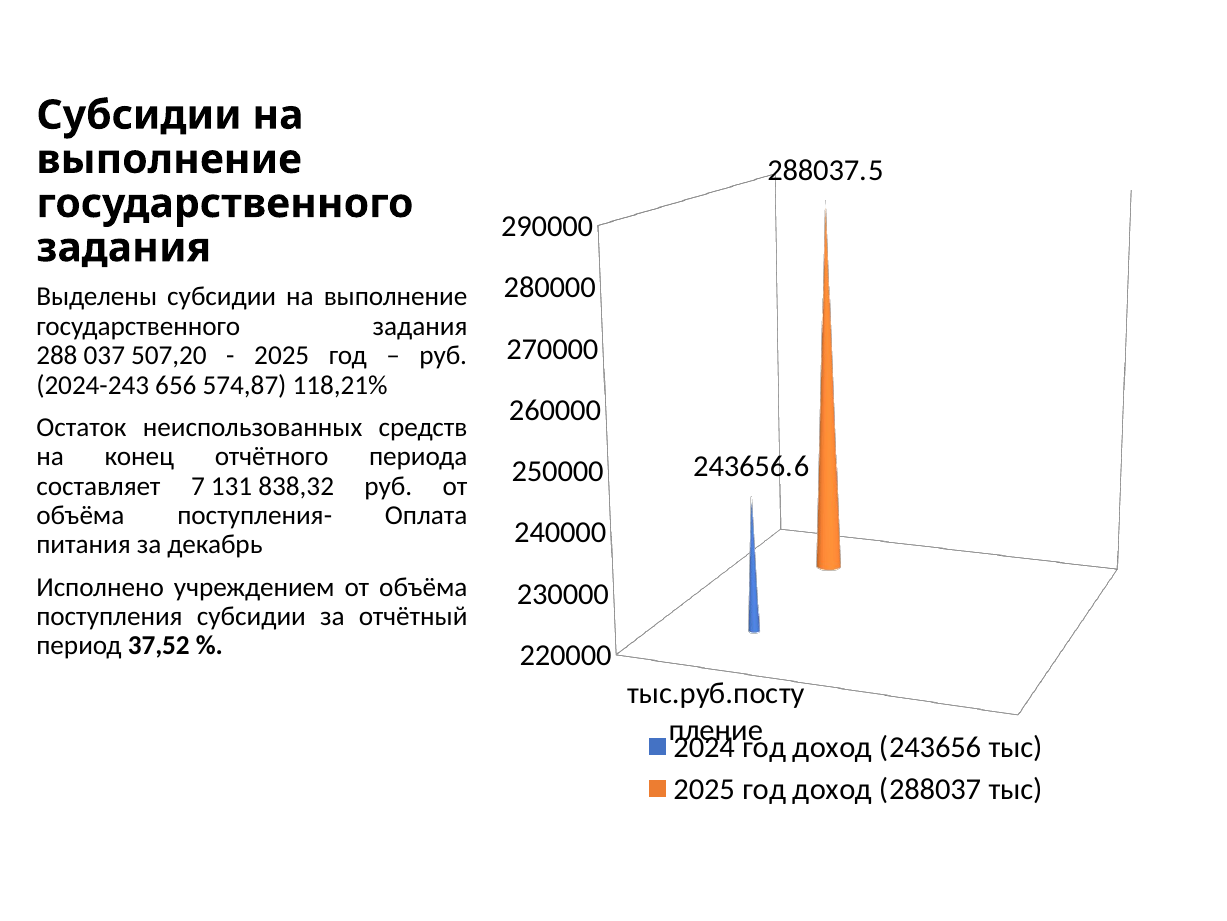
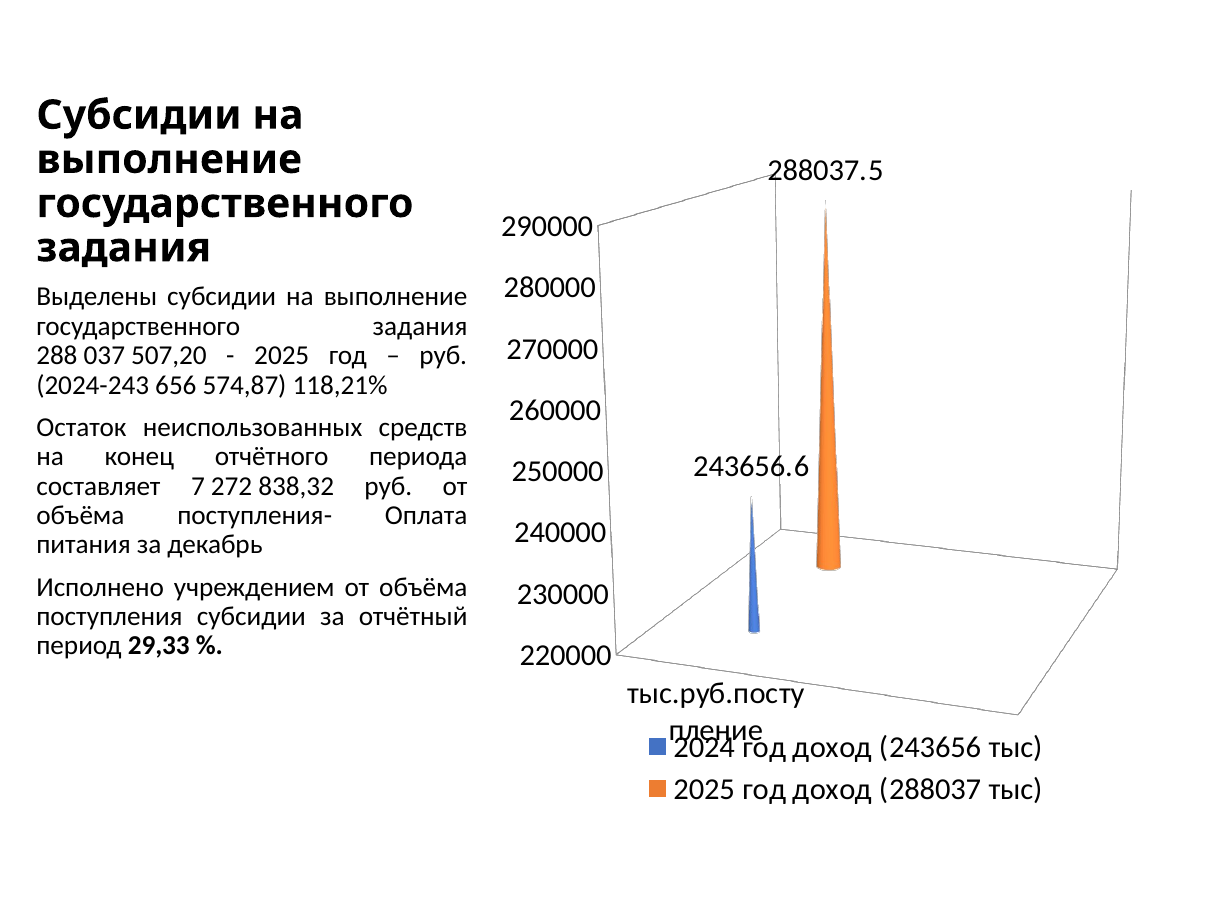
131: 131 -> 272
37,52: 37,52 -> 29,33
